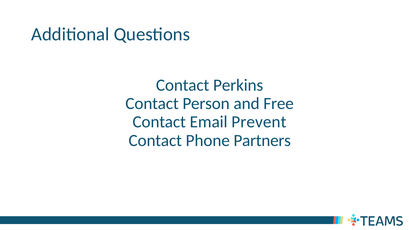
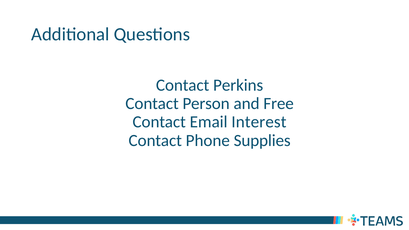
Prevent: Prevent -> Interest
Partners: Partners -> Supplies
